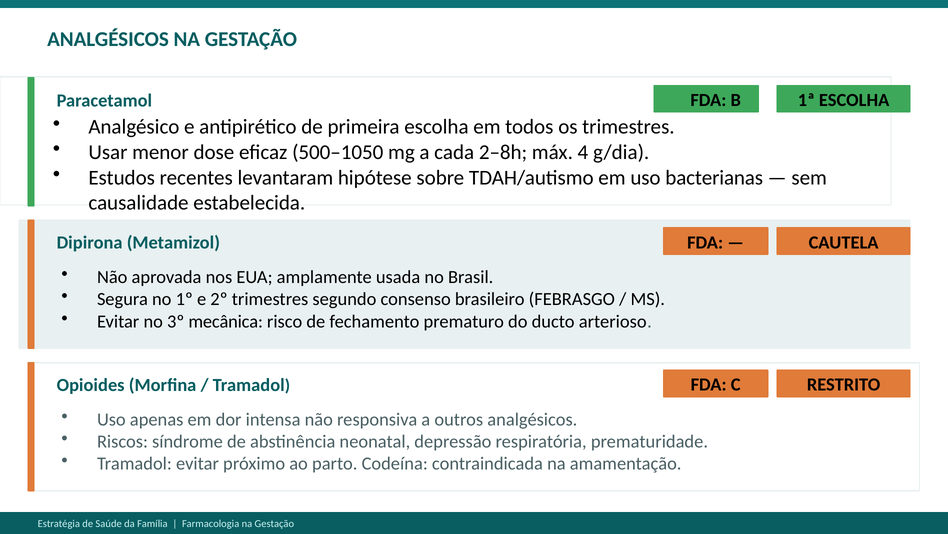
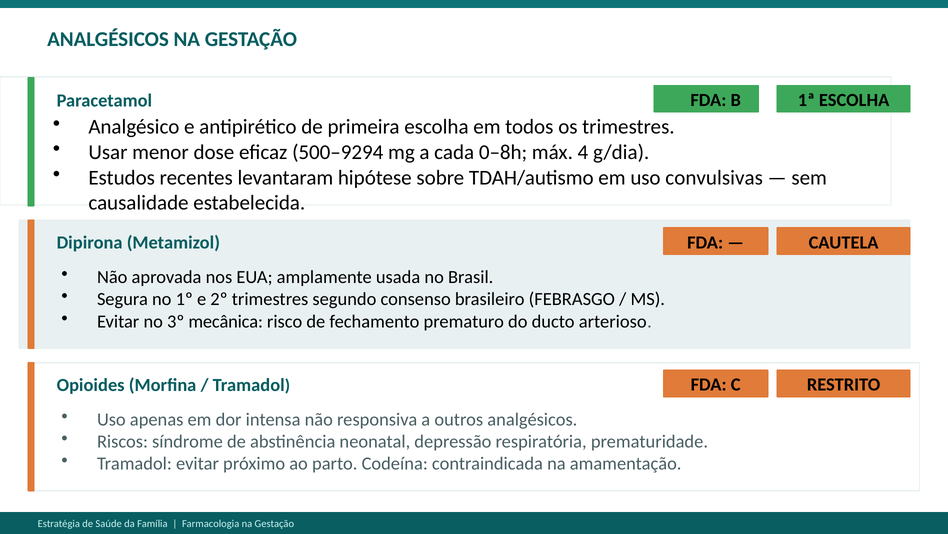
500–1050: 500–1050 -> 500–9294
2–8h: 2–8h -> 0–8h
bacterianas: bacterianas -> convulsivas
